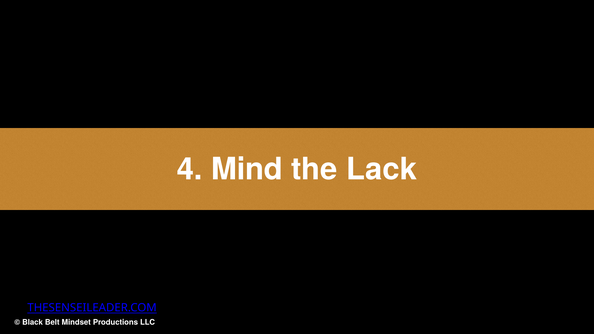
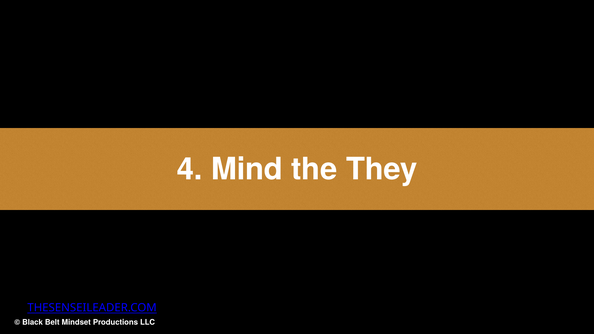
Lack: Lack -> They
